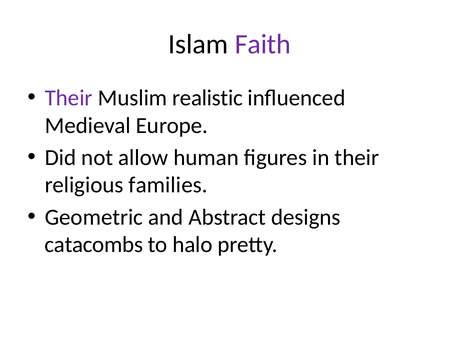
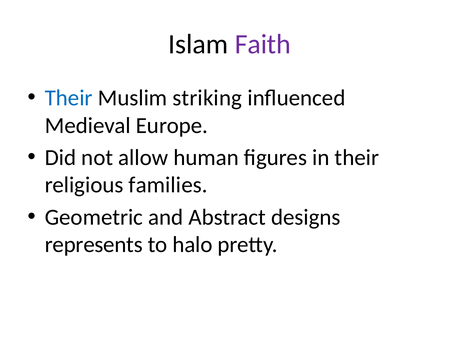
Their at (69, 98) colour: purple -> blue
realistic: realistic -> striking
catacombs: catacombs -> represents
